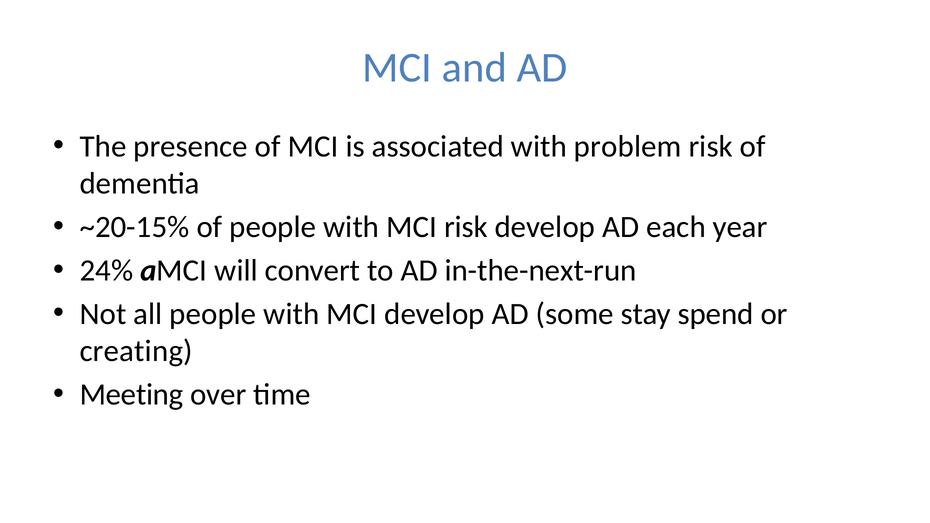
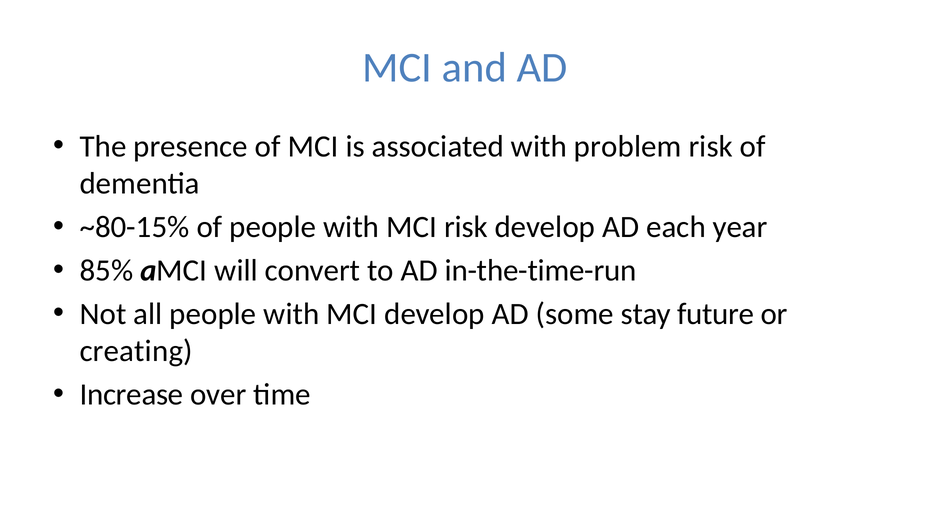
~20-15%: ~20-15% -> ~80-15%
24%: 24% -> 85%
in-the-next-run: in-the-next-run -> in-the-time-run
spend: spend -> future
Meeting: Meeting -> Increase
